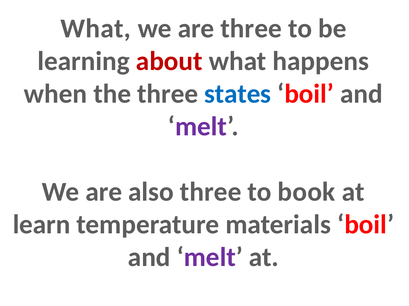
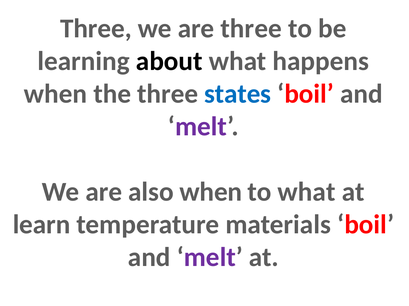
What at (96, 29): What -> Three
about colour: red -> black
also three: three -> when
to book: book -> what
